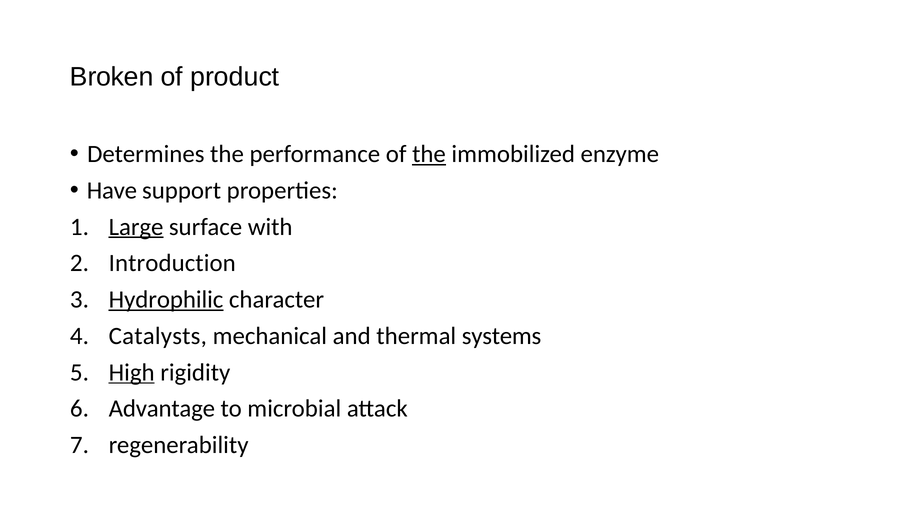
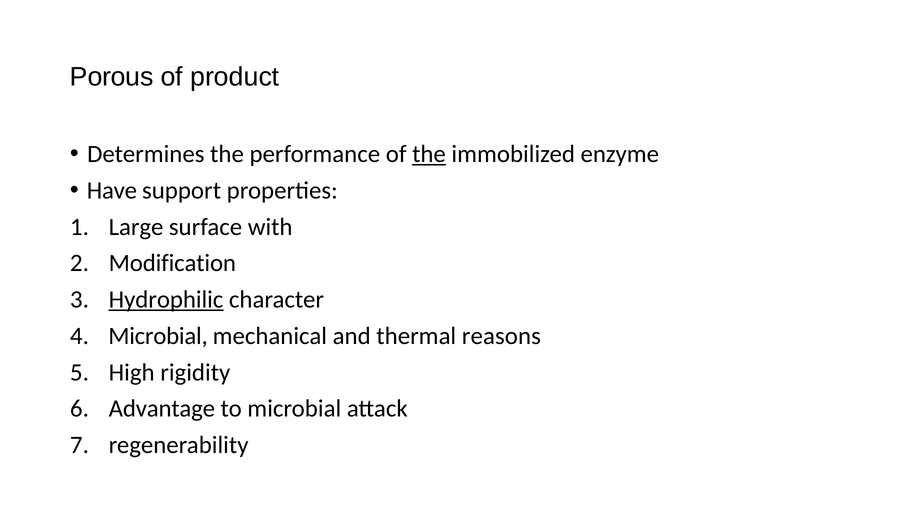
Broken: Broken -> Porous
Large underline: present -> none
Introduction: Introduction -> Modification
Catalysts at (158, 336): Catalysts -> Microbial
systems: systems -> reasons
High underline: present -> none
